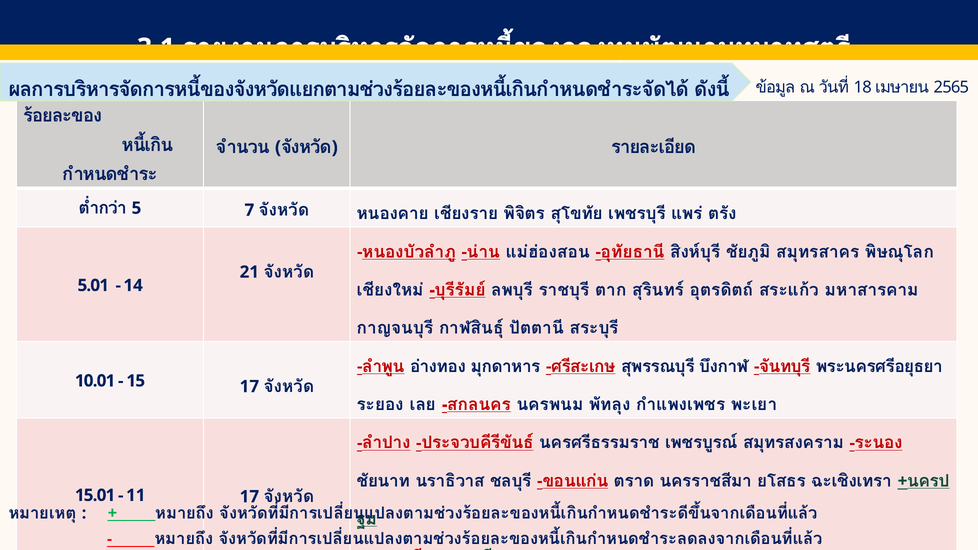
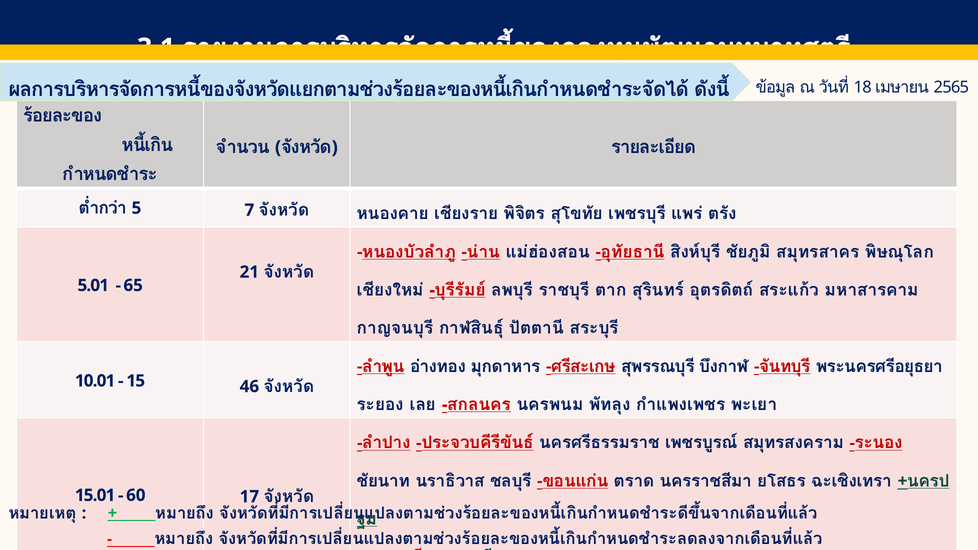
14: 14 -> 65
15 17: 17 -> 46
11: 11 -> 60
